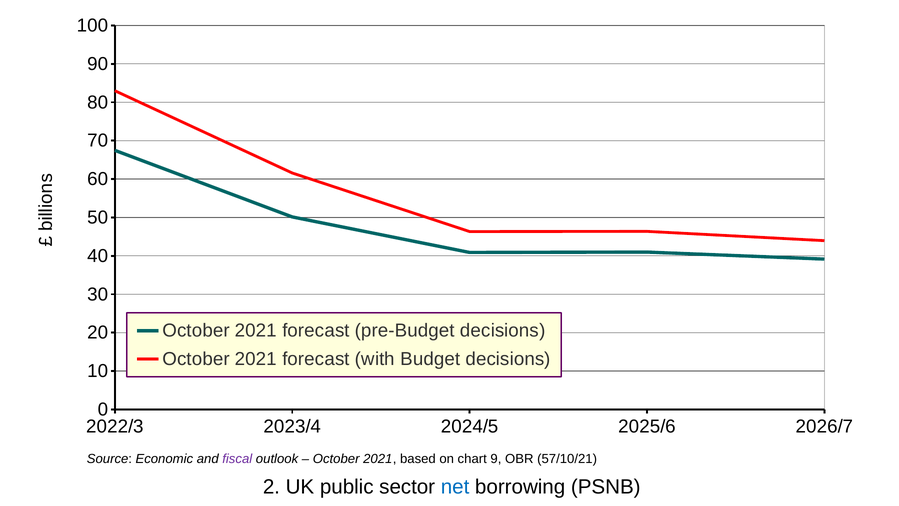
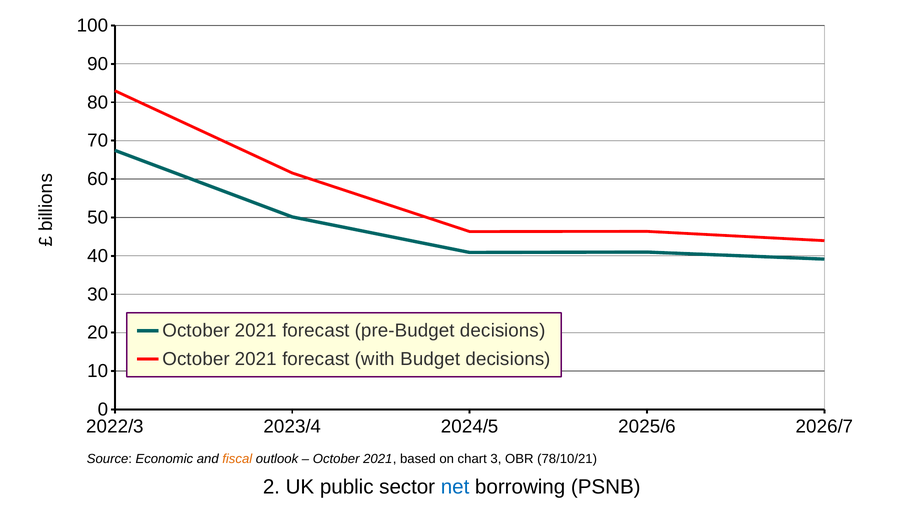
fiscal colour: purple -> orange
9: 9 -> 3
57/10/21: 57/10/21 -> 78/10/21
